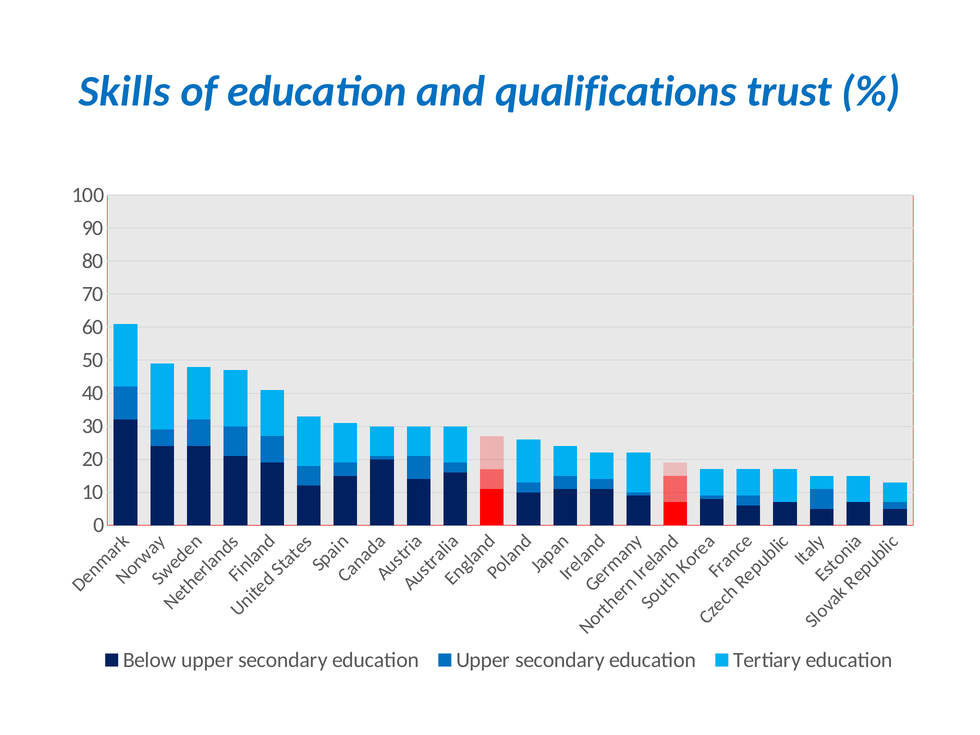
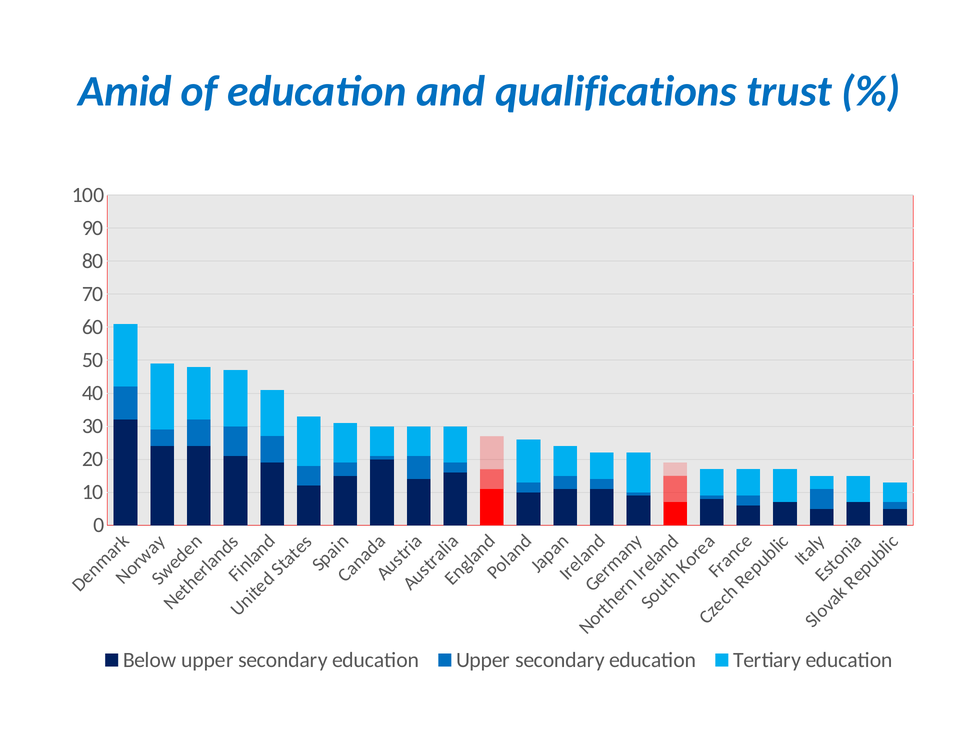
Skills: Skills -> Amid
